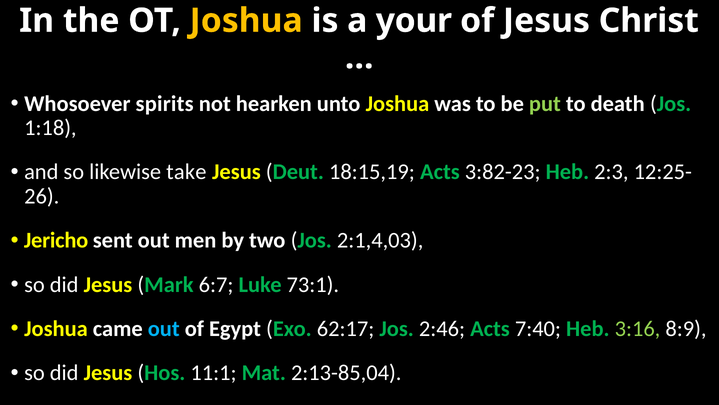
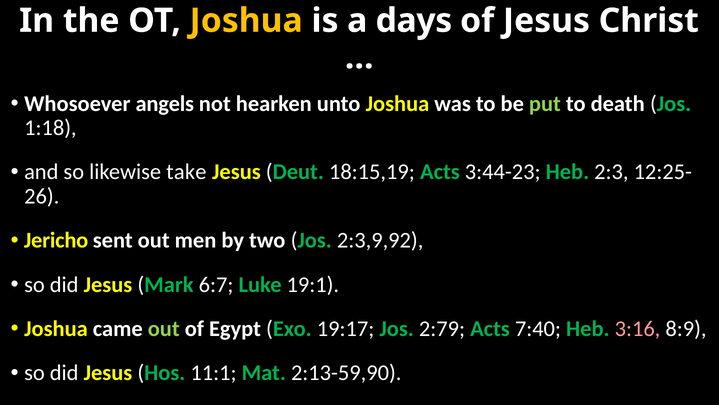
your: your -> days
spirits: spirits -> angels
3:82-23: 3:82-23 -> 3:44-23
2:1,4,03: 2:1,4,03 -> 2:3,9,92
73:1: 73:1 -> 19:1
out at (164, 328) colour: light blue -> light green
62:17: 62:17 -> 19:17
2:46: 2:46 -> 2:79
3:16 colour: light green -> pink
2:13-85,04: 2:13-85,04 -> 2:13-59,90
